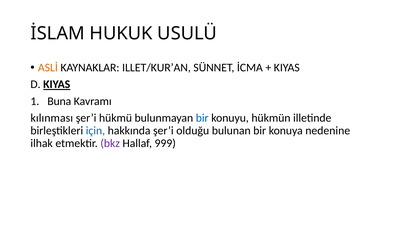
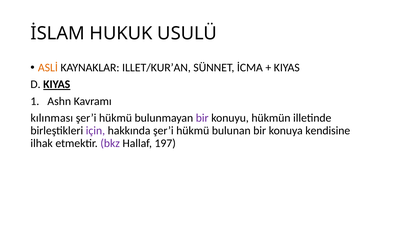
Buna: Buna -> Ashn
bir at (202, 118) colour: blue -> purple
için colour: blue -> purple
hakkında şer’i olduğu: olduğu -> hükmü
nedenine: nedenine -> kendisine
999: 999 -> 197
